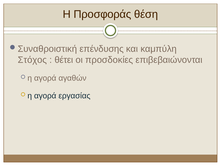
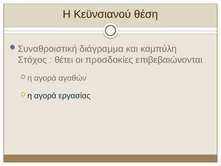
Προσφοράς: Προσφοράς -> Κεϋνσιανού
επένδυσης: επένδυσης -> διάγραμμα
